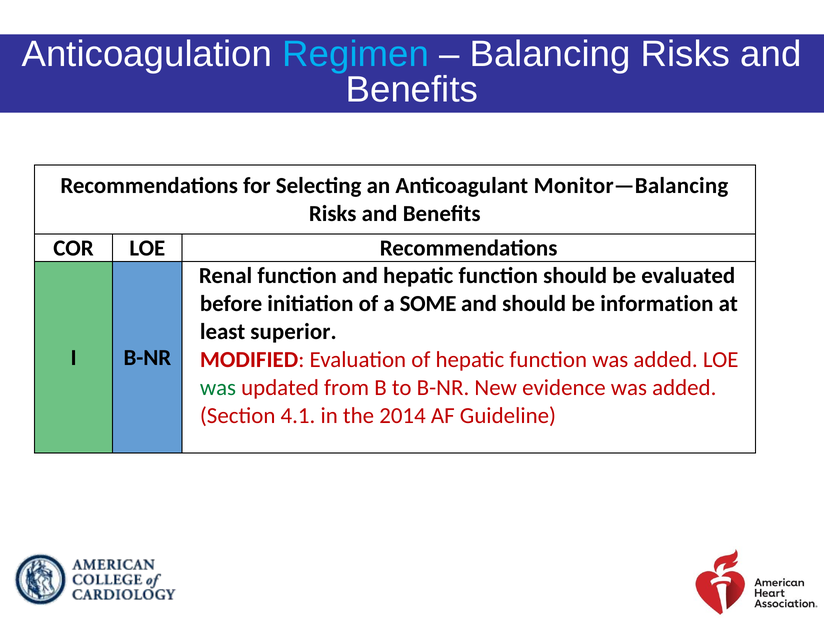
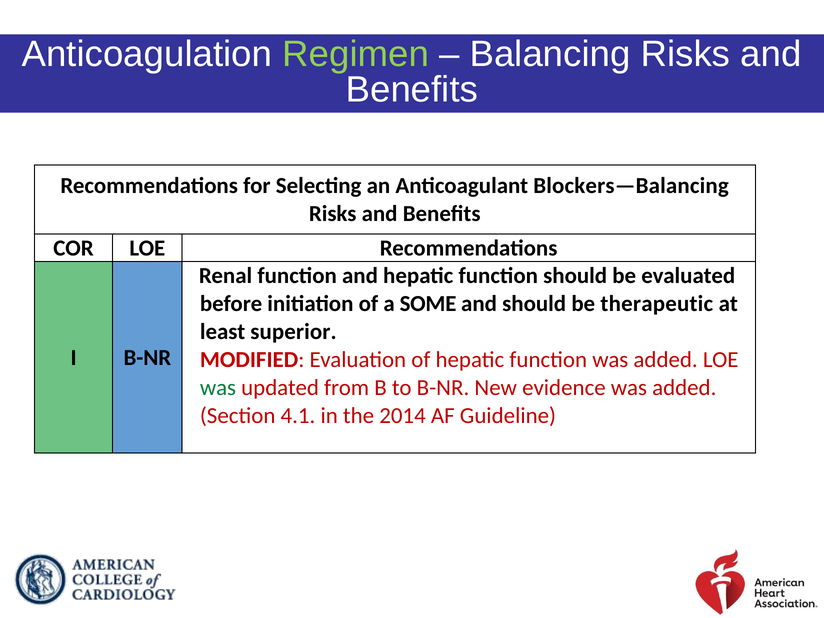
Regimen colour: light blue -> light green
Monitor—Balancing: Monitor—Balancing -> Blockers—Balancing
information: information -> therapeutic
